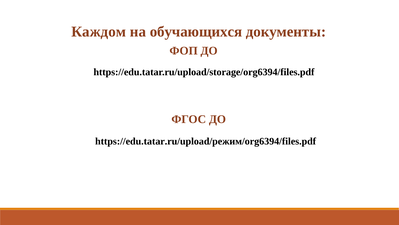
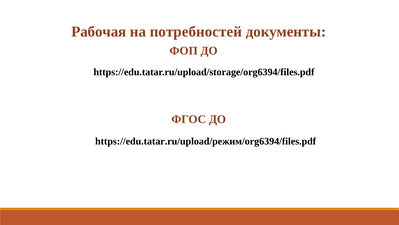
Каждом: Каждом -> Рабочая
обучающихся: обучающихся -> потребностей
